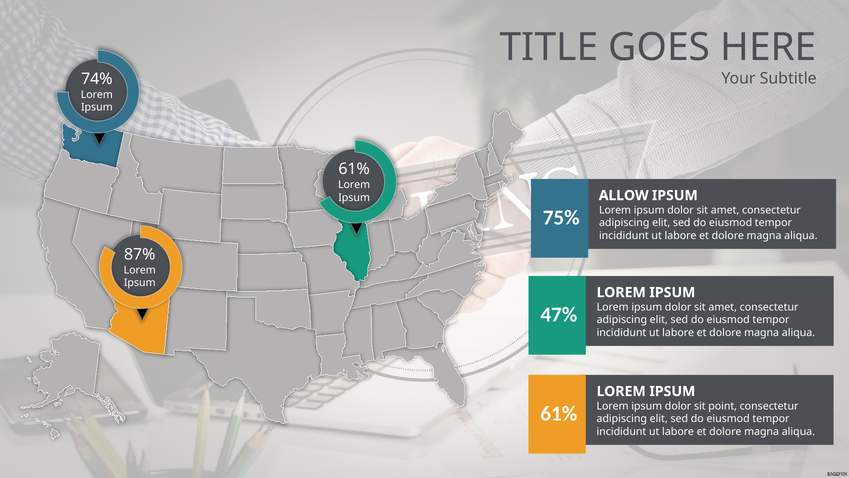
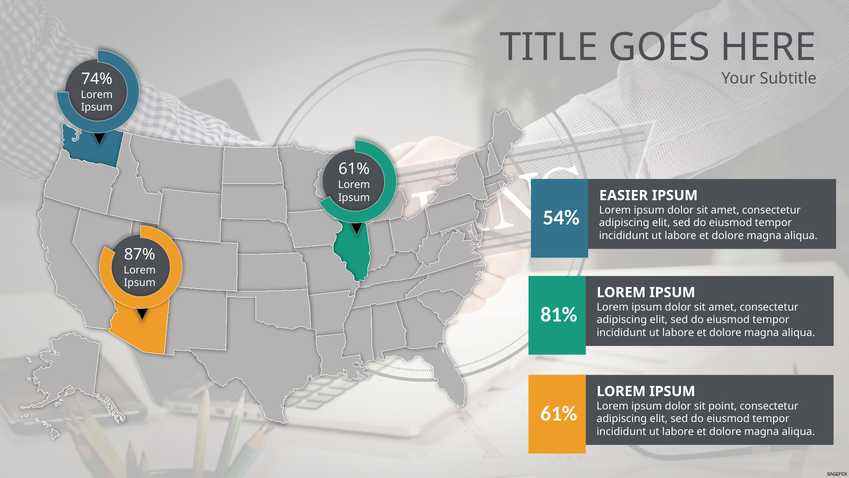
ALLOW: ALLOW -> EASIER
75%: 75% -> 54%
47%: 47% -> 81%
